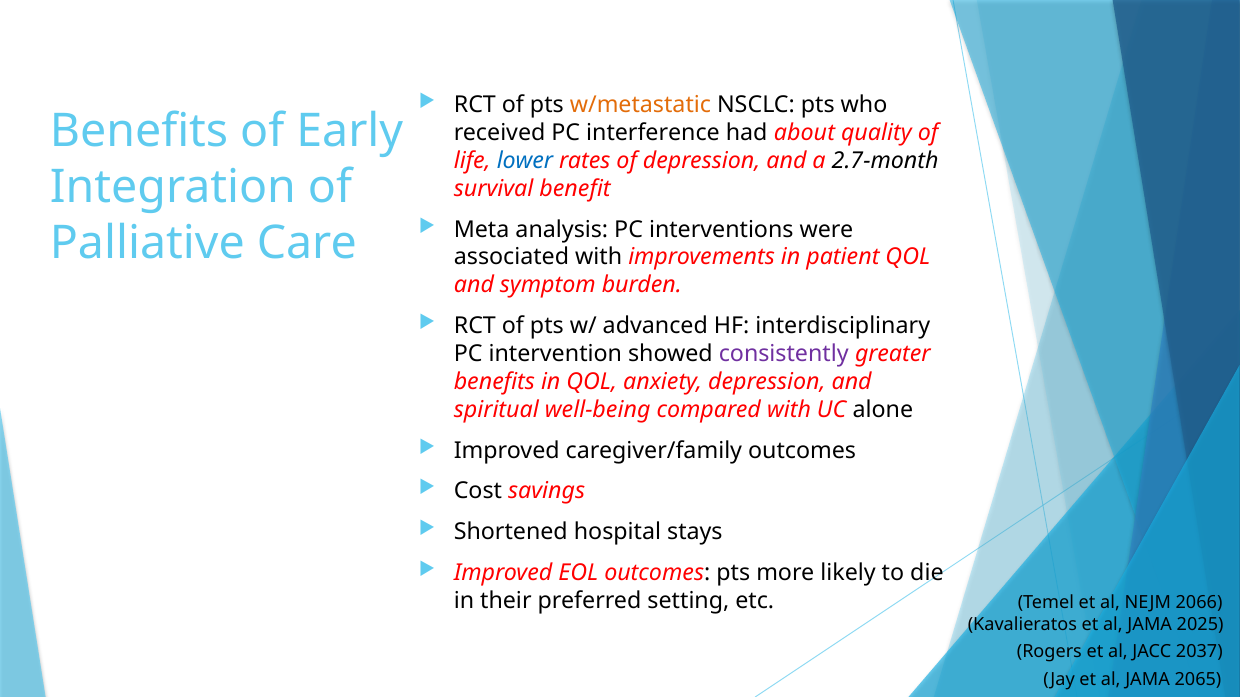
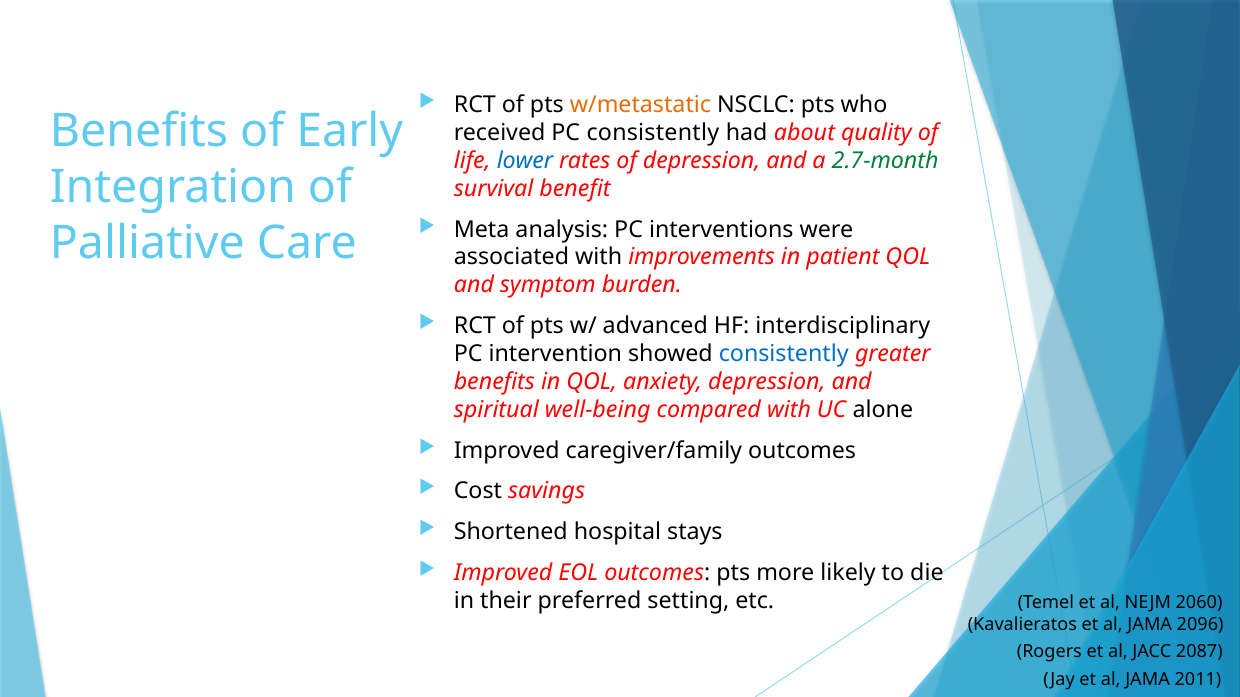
PC interference: interference -> consistently
2.7-month colour: black -> green
consistently at (784, 354) colour: purple -> blue
2066: 2066 -> 2060
2025: 2025 -> 2096
2037: 2037 -> 2087
2065: 2065 -> 2011
